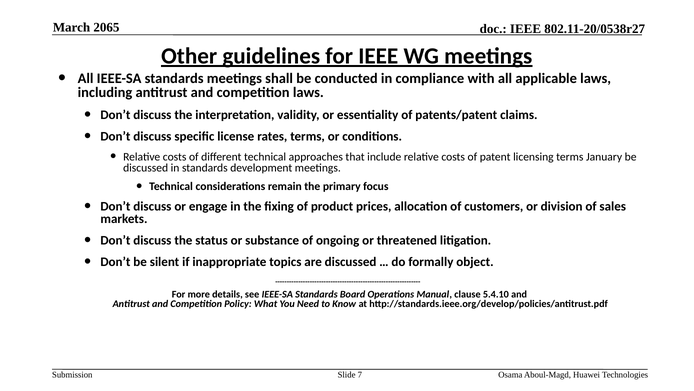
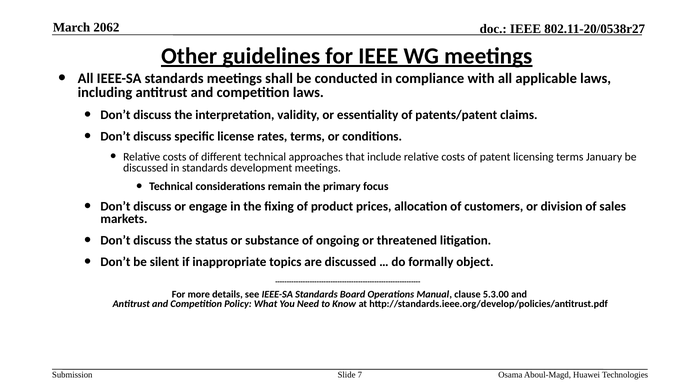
2065: 2065 -> 2062
5.4.10: 5.4.10 -> 5.3.00
